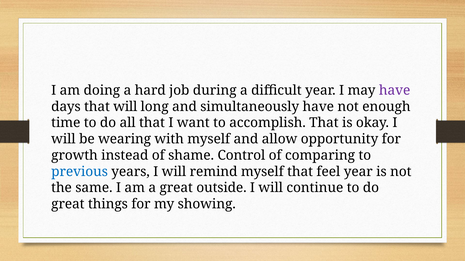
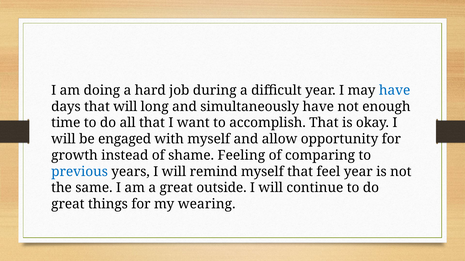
have at (395, 91) colour: purple -> blue
wearing: wearing -> engaged
Control: Control -> Feeling
showing: showing -> wearing
